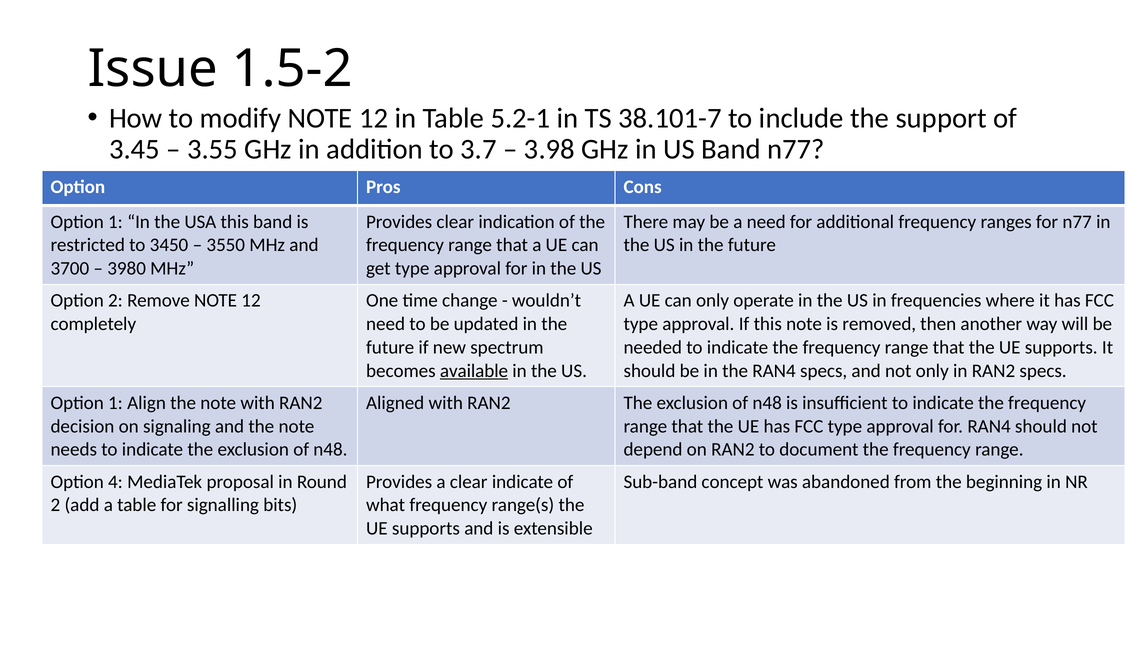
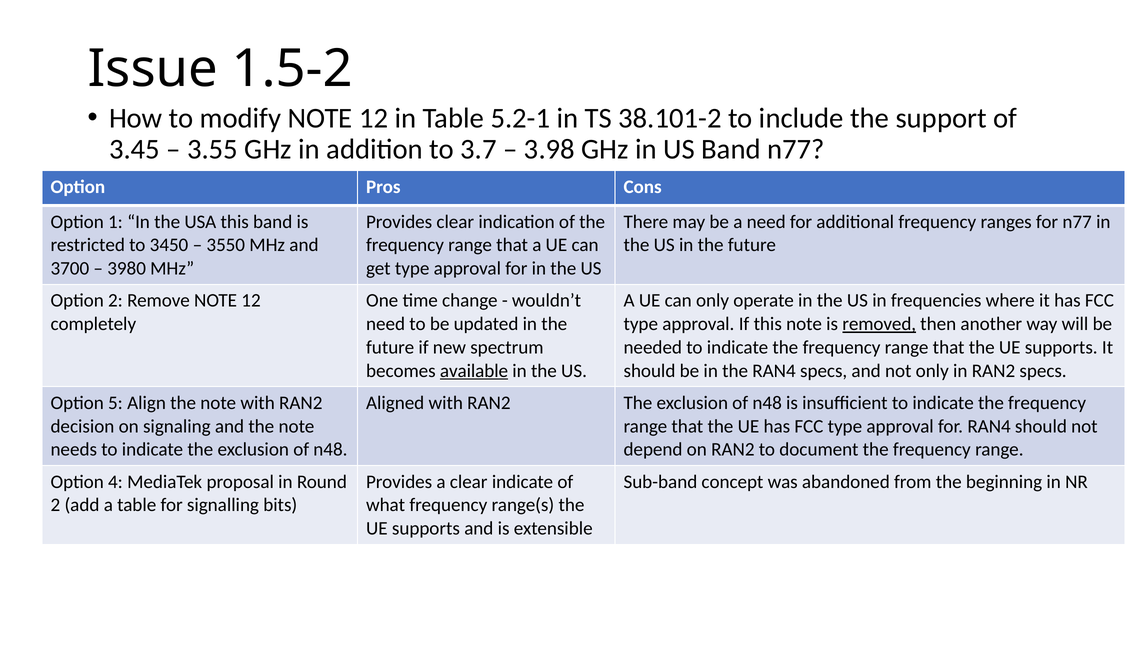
38.101-7: 38.101-7 -> 38.101-2
removed underline: none -> present
1 at (115, 403): 1 -> 5
